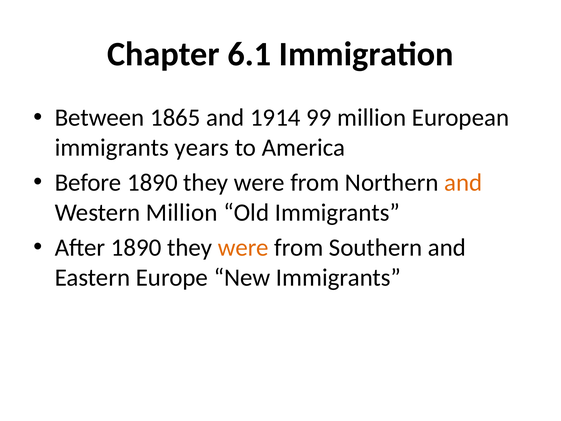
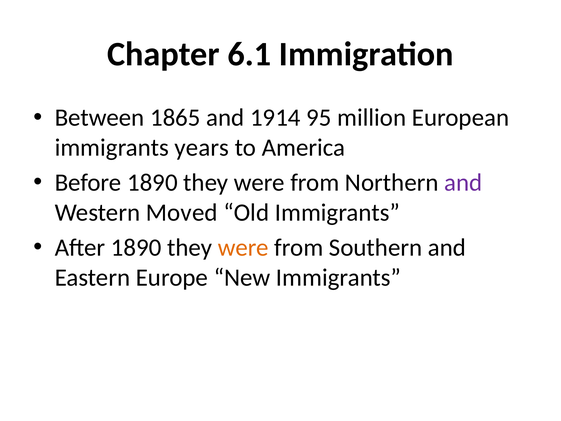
99: 99 -> 95
and at (463, 183) colour: orange -> purple
Western Million: Million -> Moved
